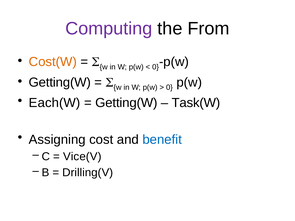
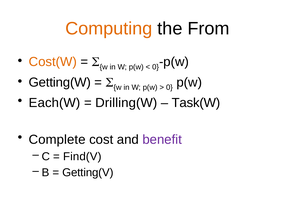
Computing colour: purple -> orange
Getting(W at (126, 103): Getting(W -> Drilling(W
Assigning: Assigning -> Complete
benefit colour: blue -> purple
Vice(V: Vice(V -> Find(V
Drilling(V: Drilling(V -> Getting(V
